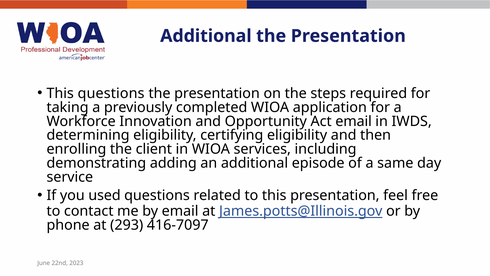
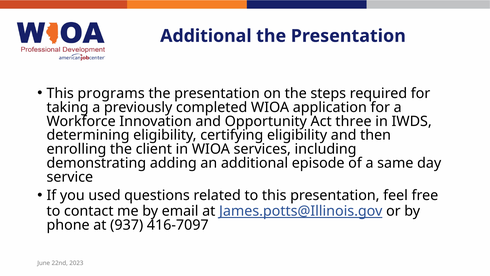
This questions: questions -> programs
Act email: email -> three
293: 293 -> 937
